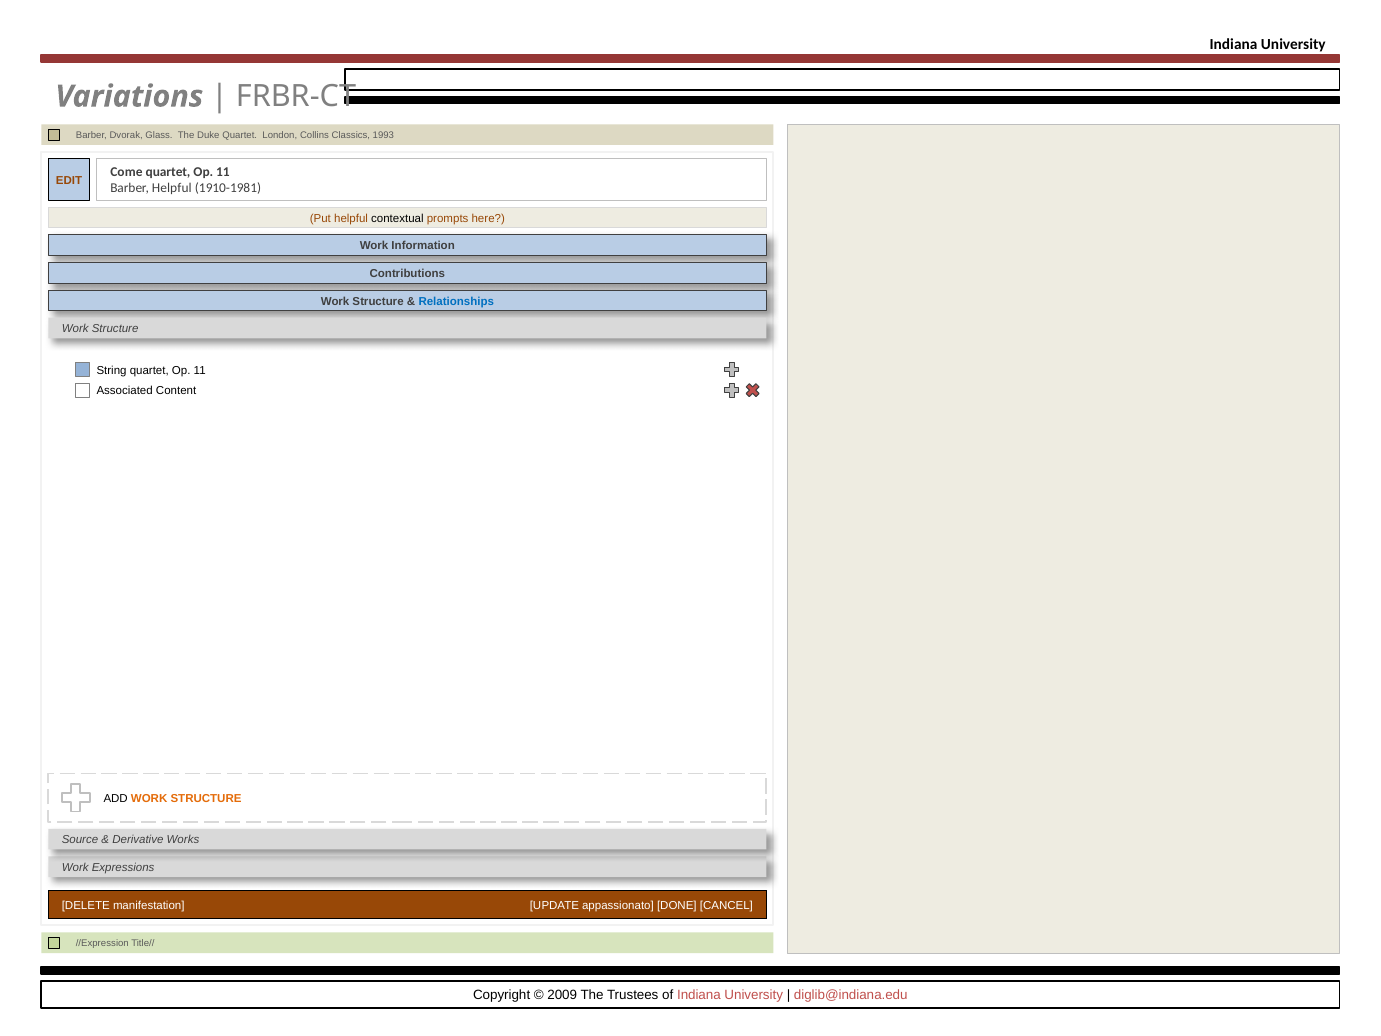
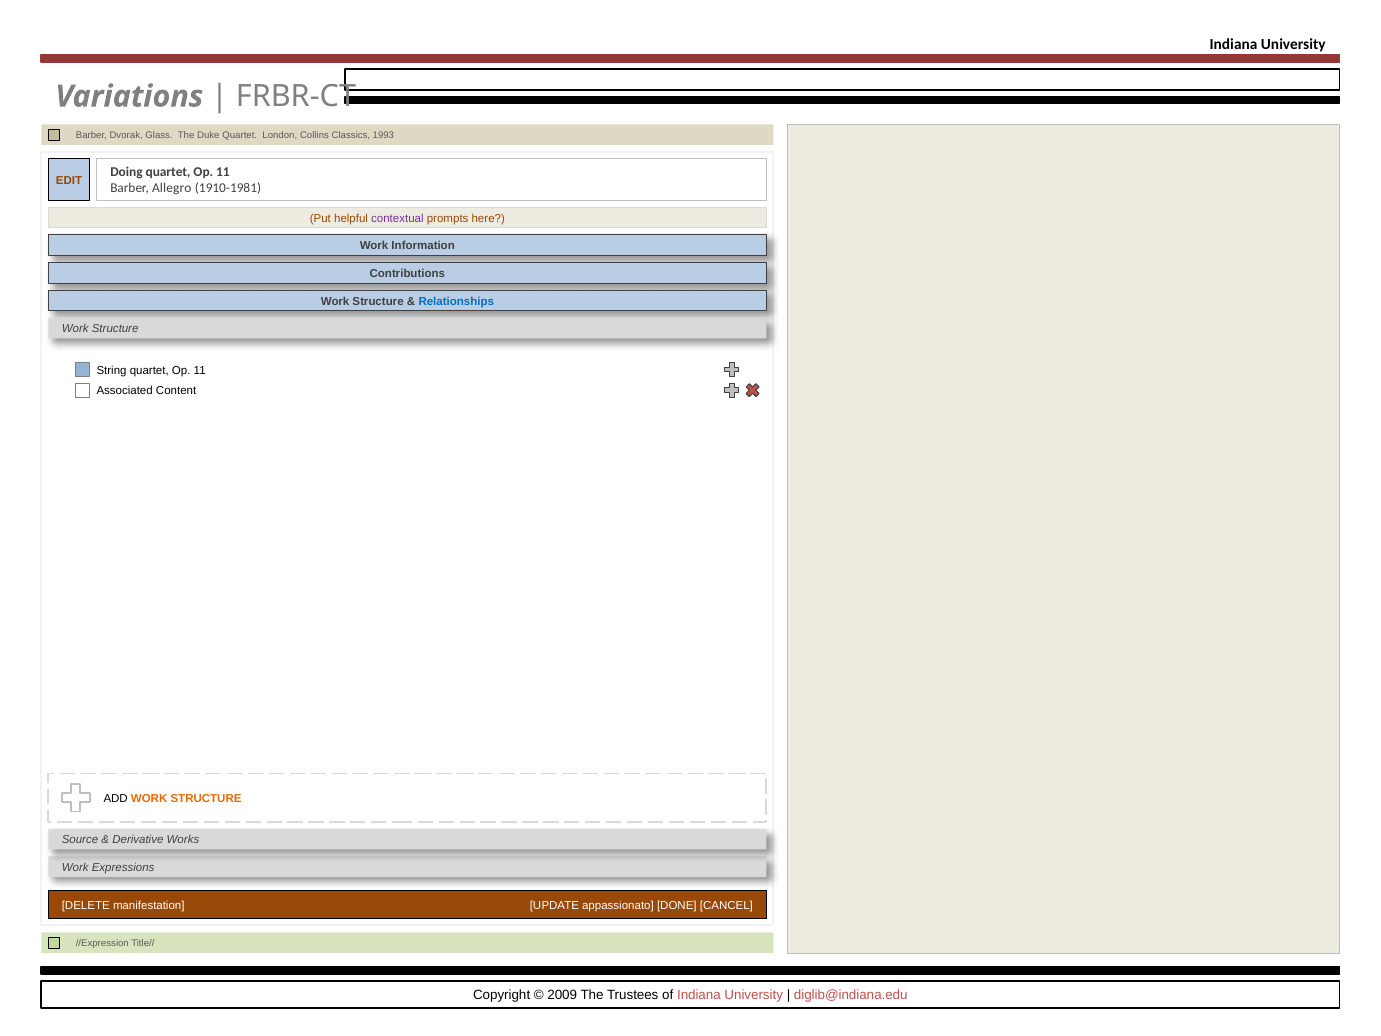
Come: Come -> Doing
Barber Helpful: Helpful -> Allegro
contextual colour: black -> purple
